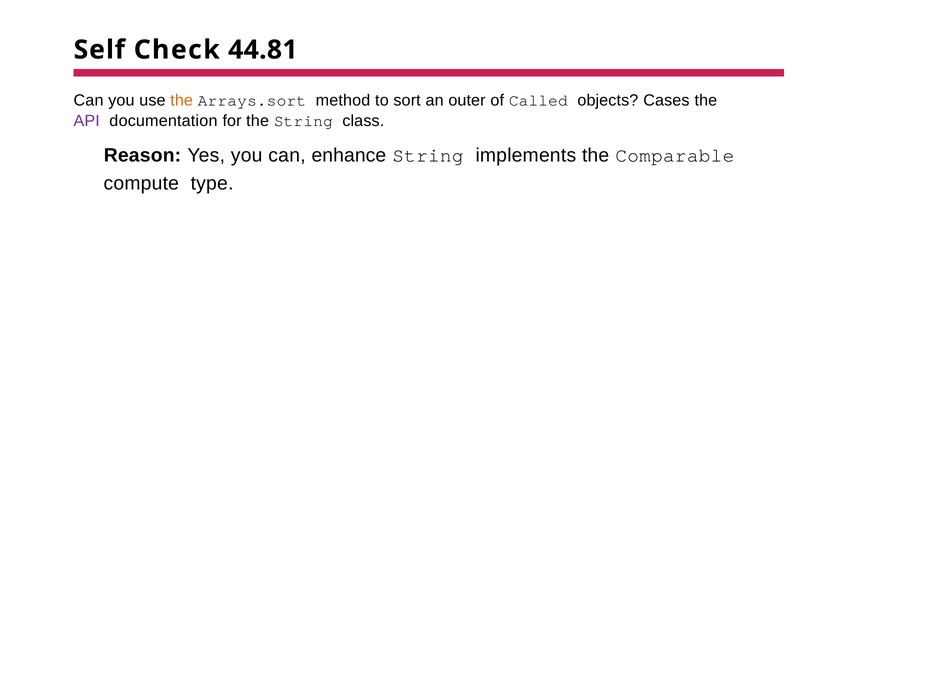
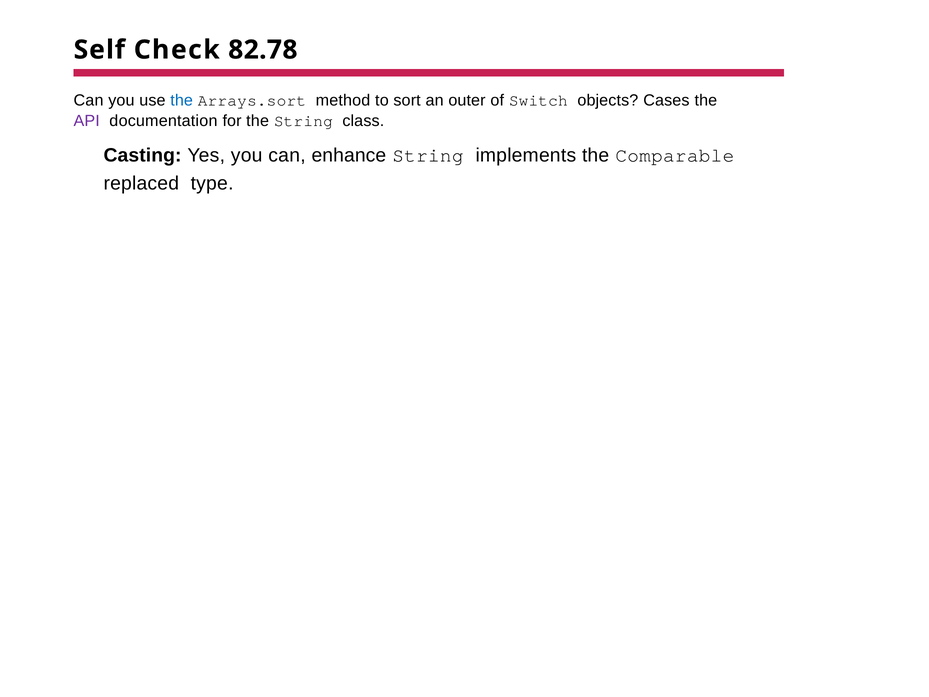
44.81: 44.81 -> 82.78
the at (182, 101) colour: orange -> blue
Called: Called -> Switch
Reason: Reason -> Casting
compute: compute -> replaced
